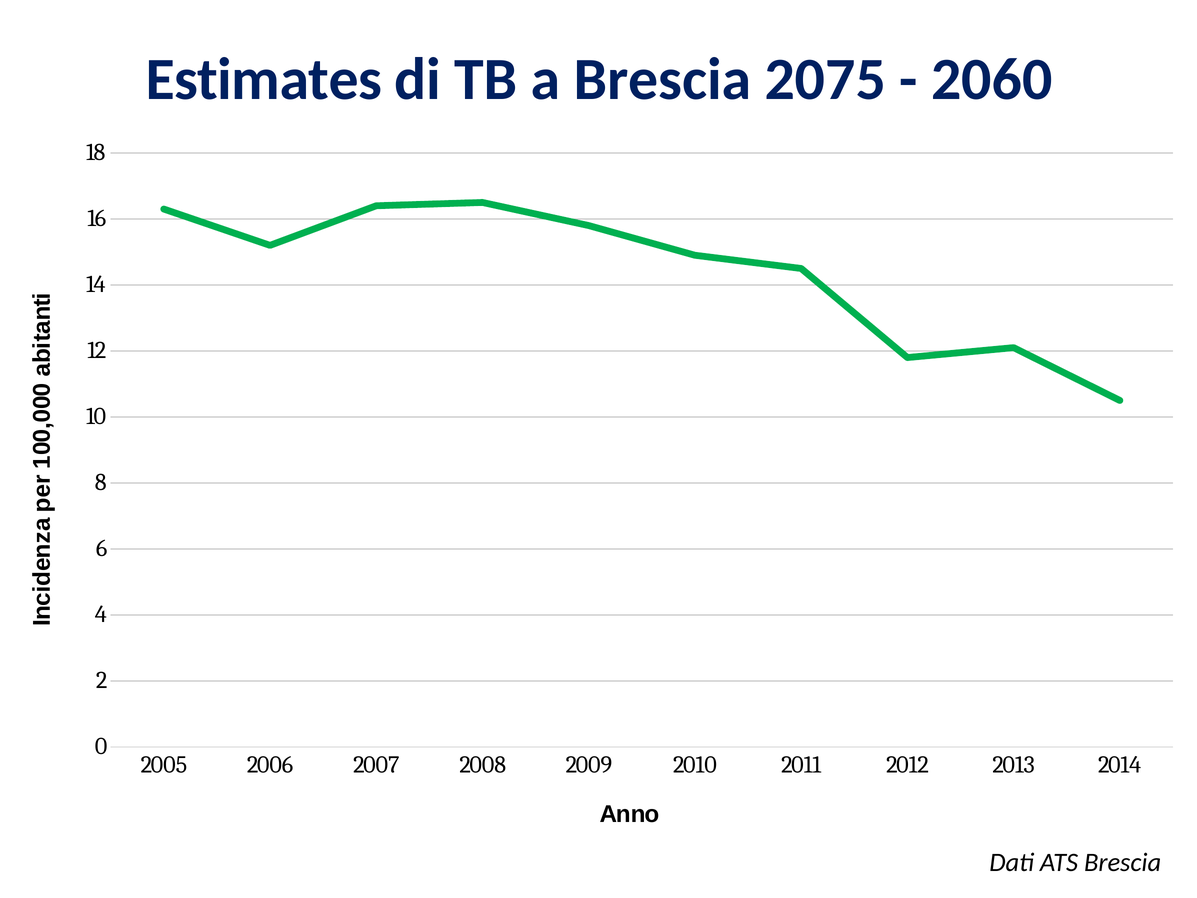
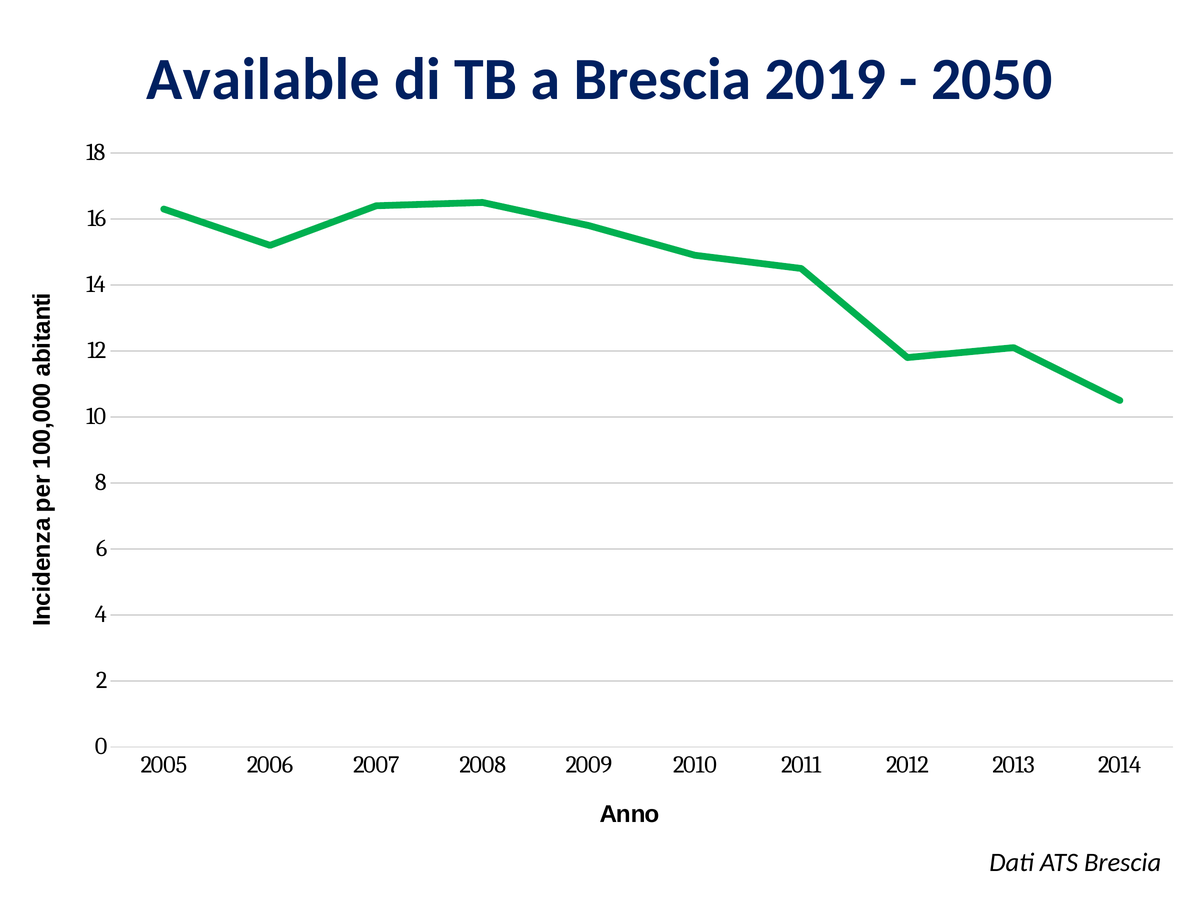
Estimates: Estimates -> Available
2075: 2075 -> 2019
2060: 2060 -> 2050
